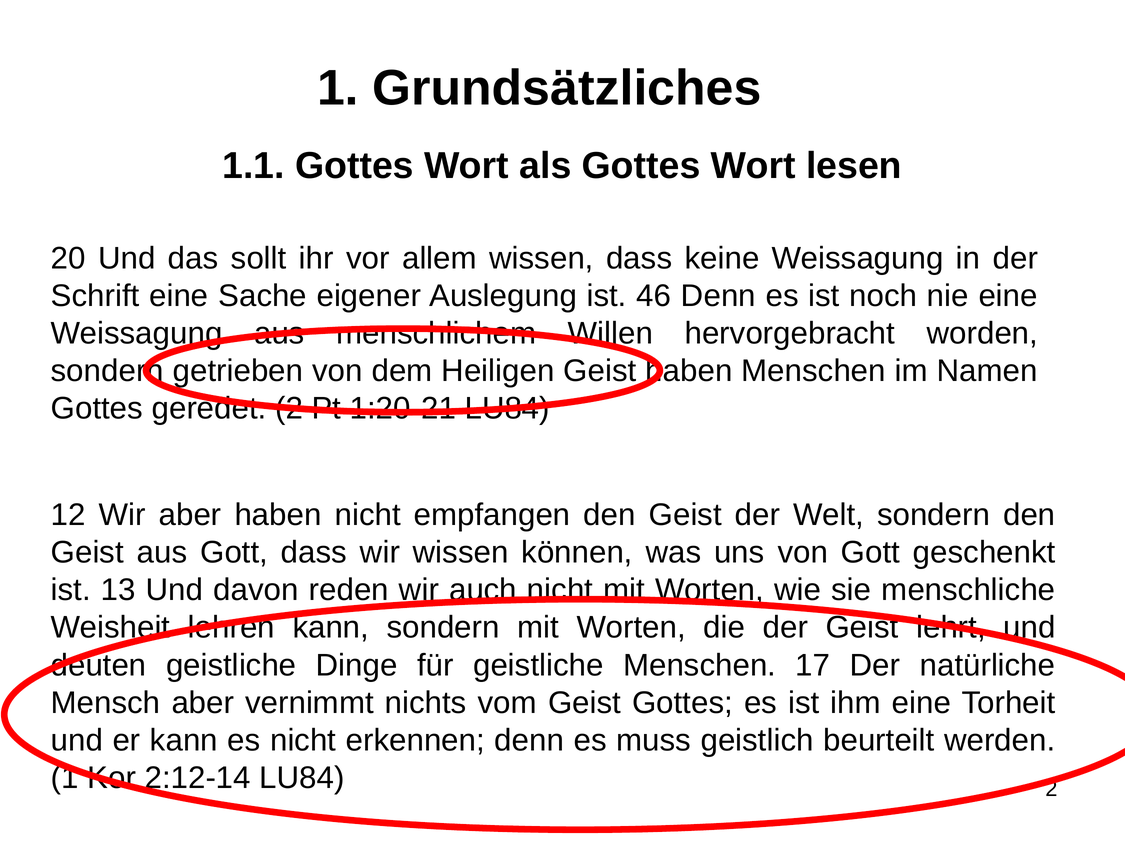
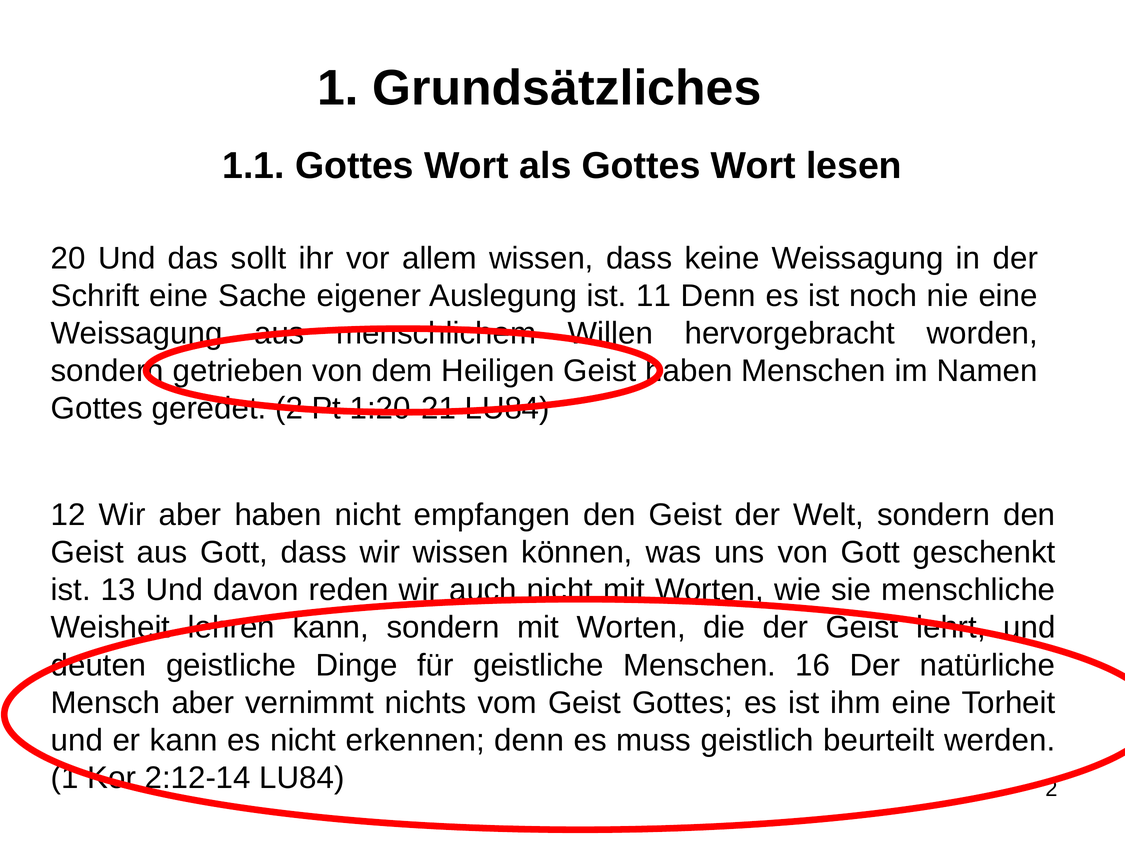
46: 46 -> 11
17: 17 -> 16
